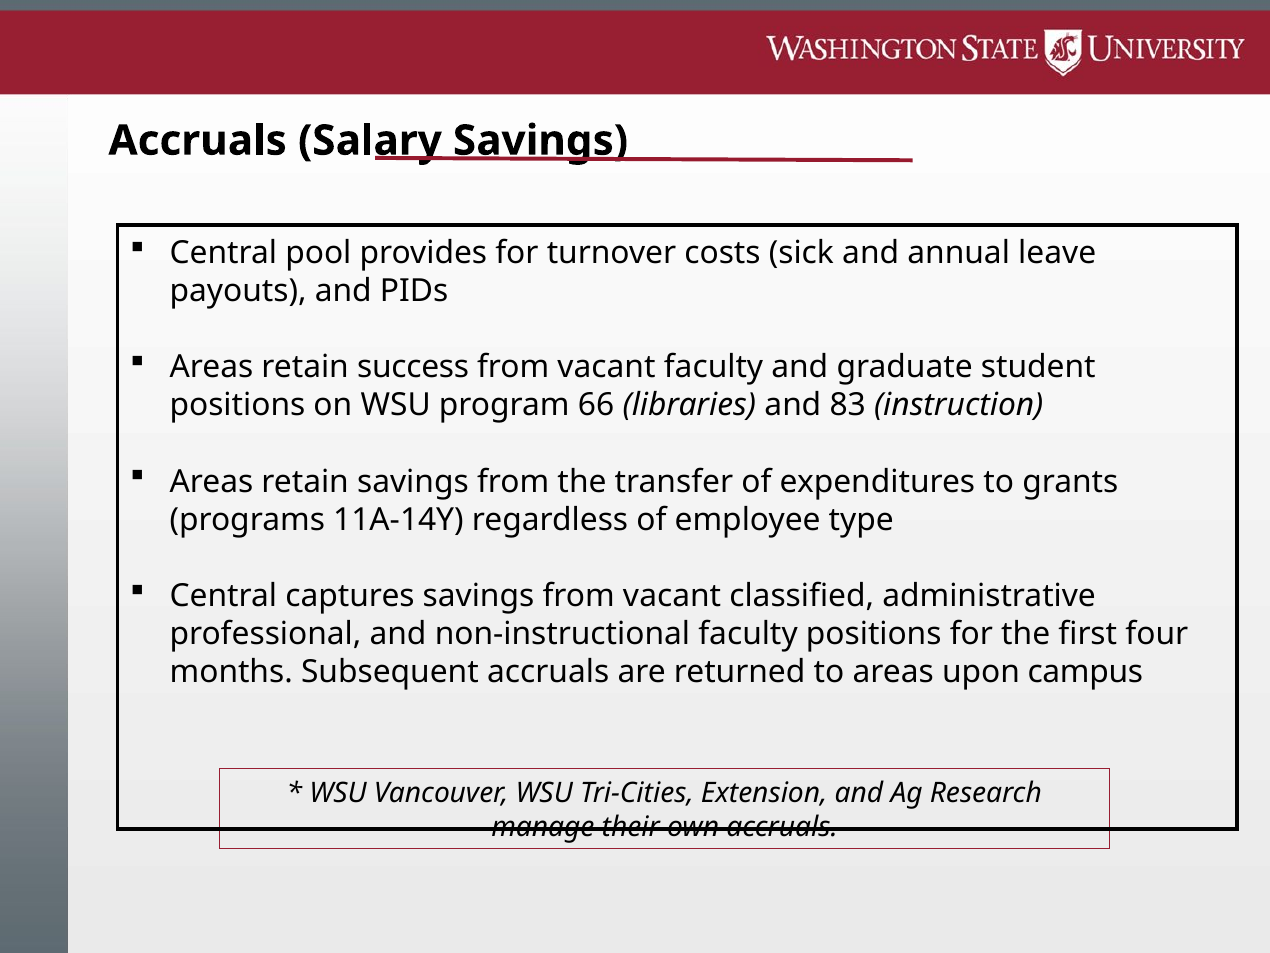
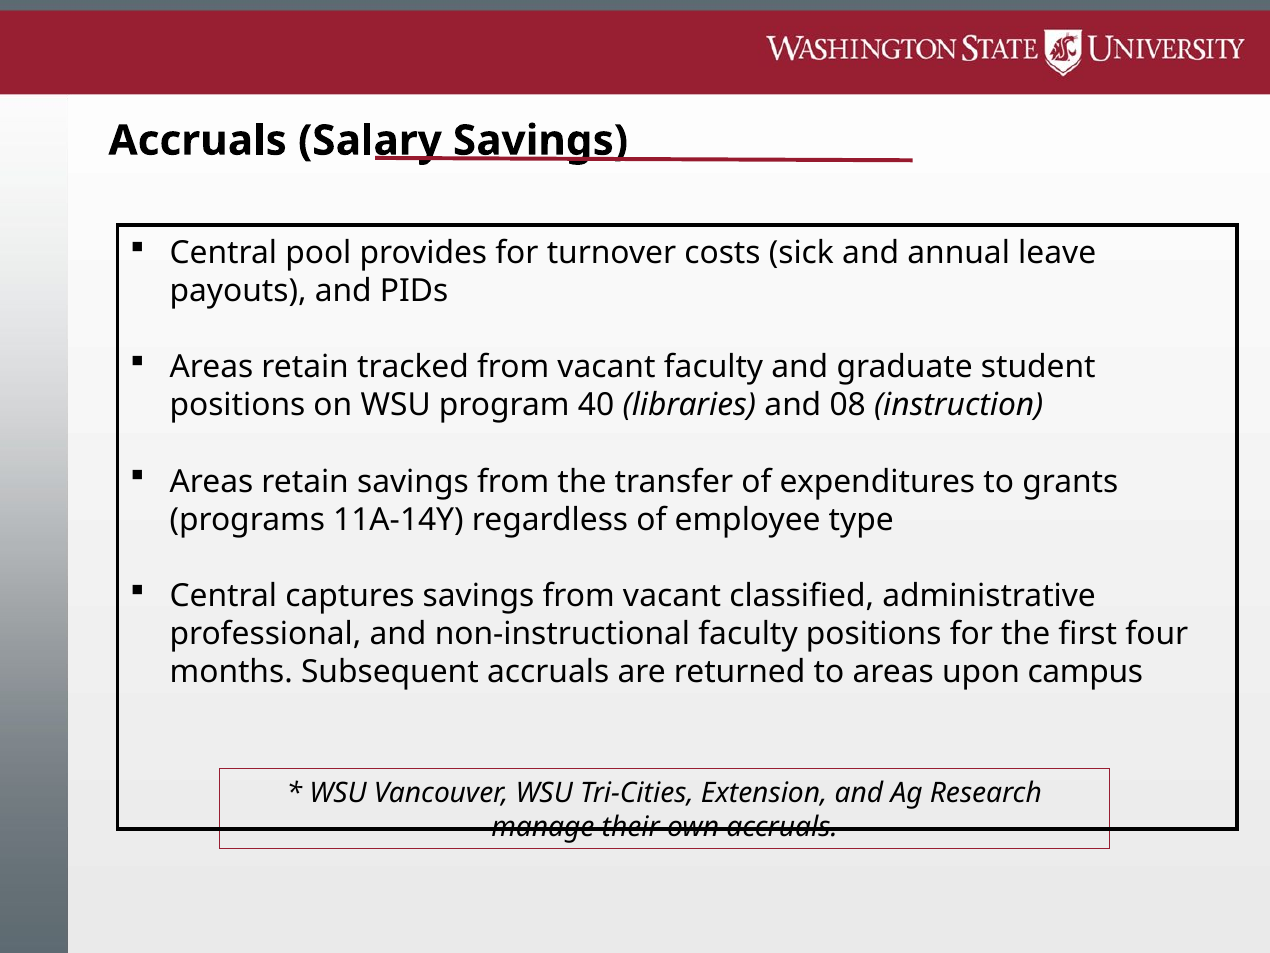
success: success -> tracked
66: 66 -> 40
83: 83 -> 08
